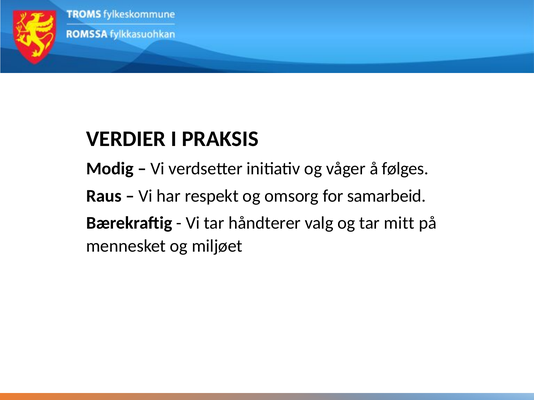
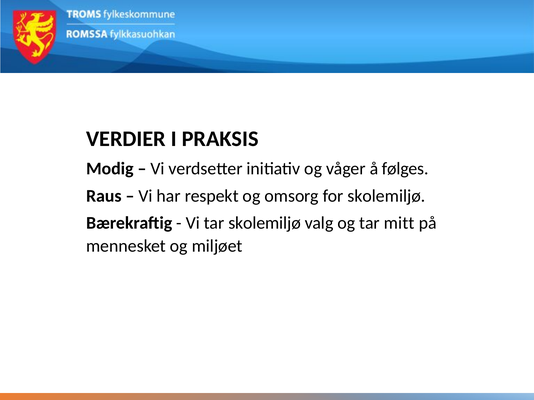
for samarbeid: samarbeid -> skolemiljø
tar håndterer: håndterer -> skolemiljø
